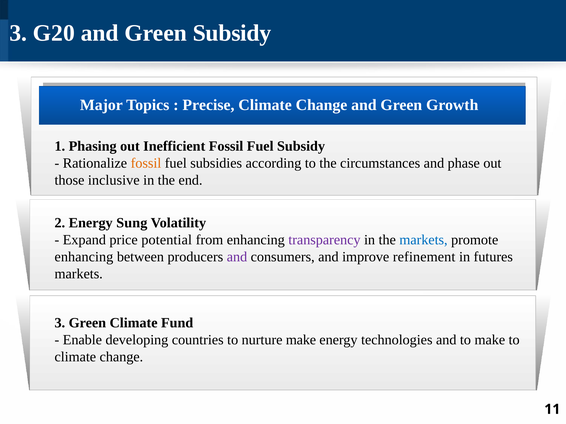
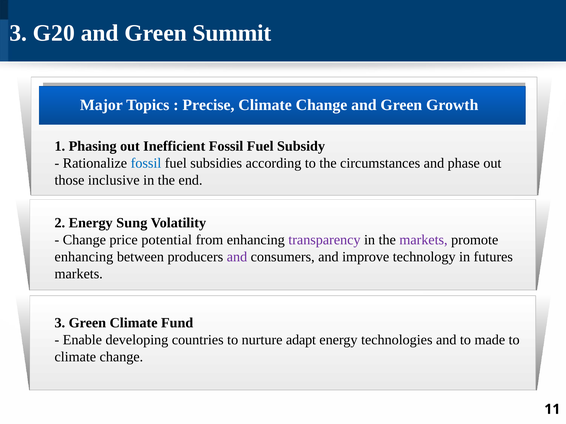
Green Subsidy: Subsidy -> Summit
fossil at (146, 163) colour: orange -> blue
Expand at (84, 240): Expand -> Change
markets at (424, 240) colour: blue -> purple
refinement: refinement -> technology
nurture make: make -> adapt
to make: make -> made
